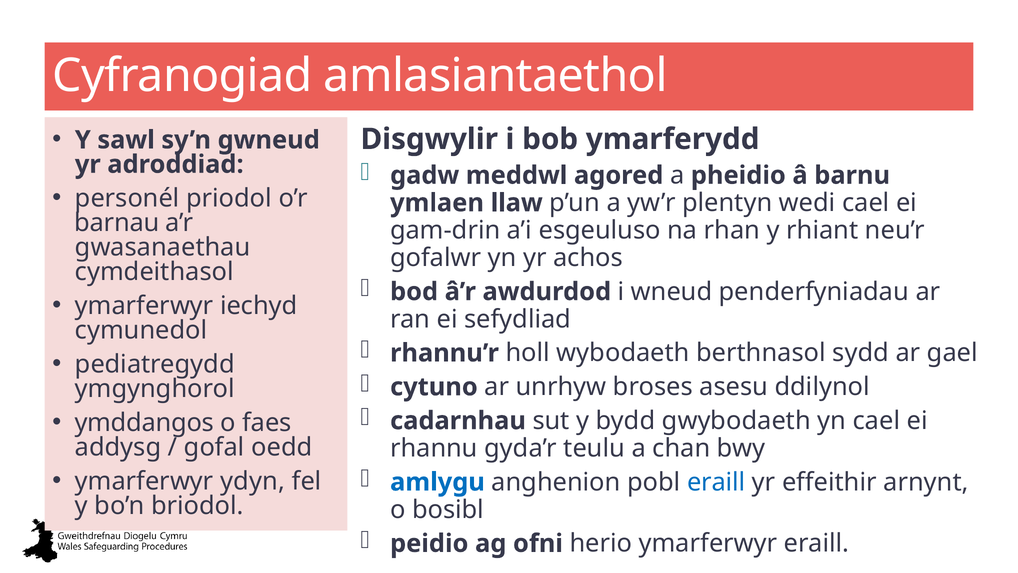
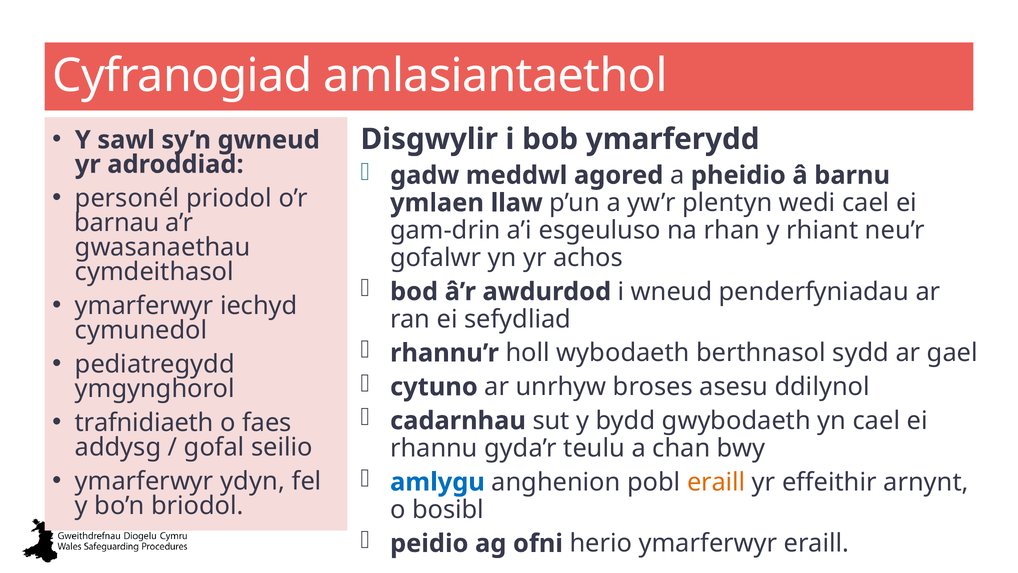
ymddangos: ymddangos -> trafnidiaeth
oedd: oedd -> seilio
eraill at (716, 482) colour: blue -> orange
